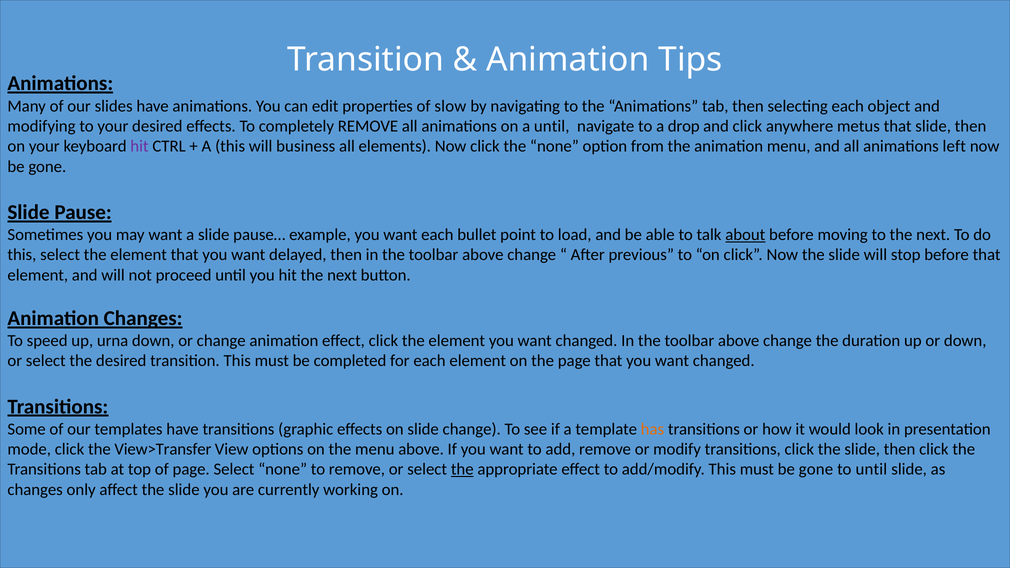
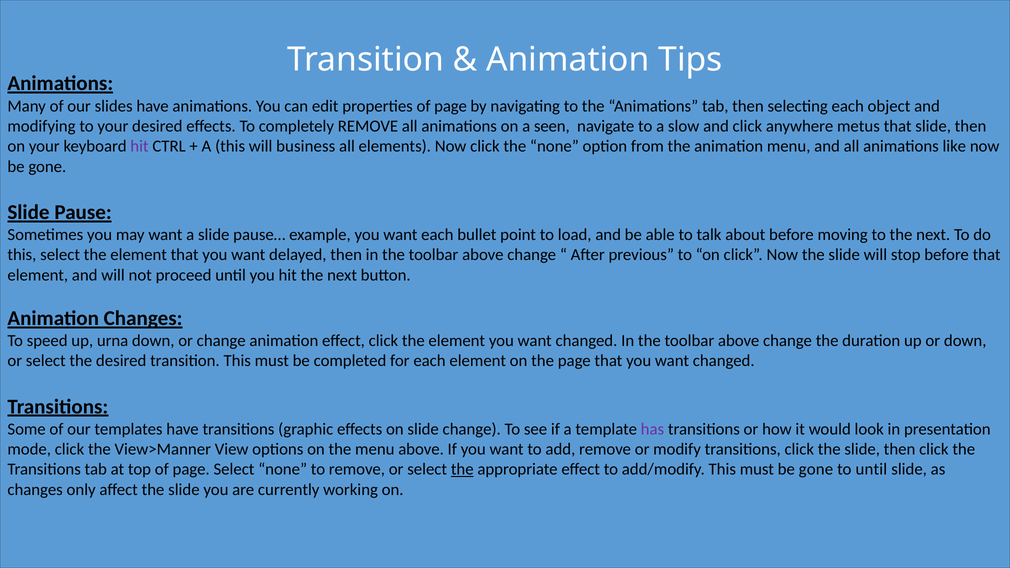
properties of slow: slow -> page
a until: until -> seen
drop: drop -> slow
left: left -> like
about underline: present -> none
has colour: orange -> purple
View>Transfer: View>Transfer -> View>Manner
